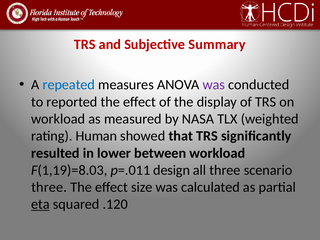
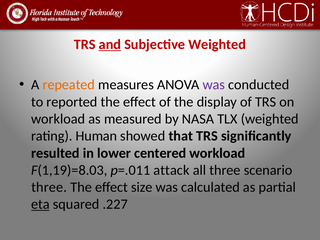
and underline: none -> present
Subjective Summary: Summary -> Weighted
repeated colour: blue -> orange
between: between -> centered
design: design -> attack
.120: .120 -> .227
